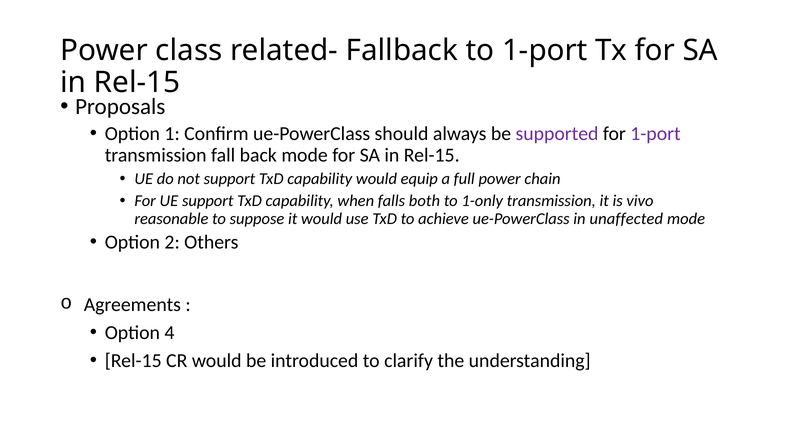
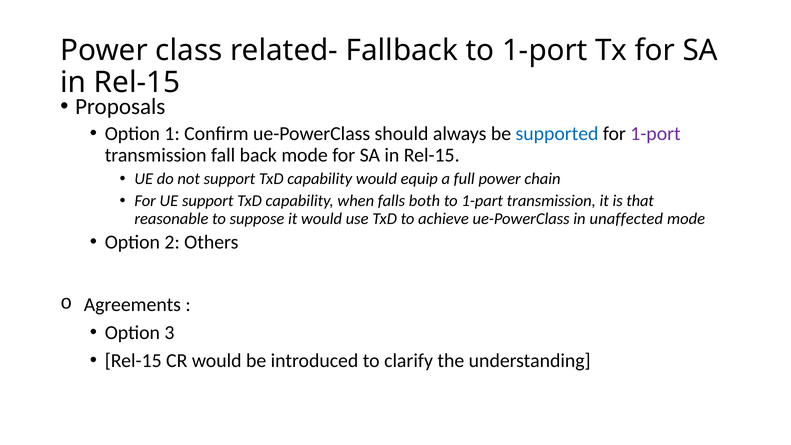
supported colour: purple -> blue
1-only: 1-only -> 1-part
vivo: vivo -> that
4: 4 -> 3
